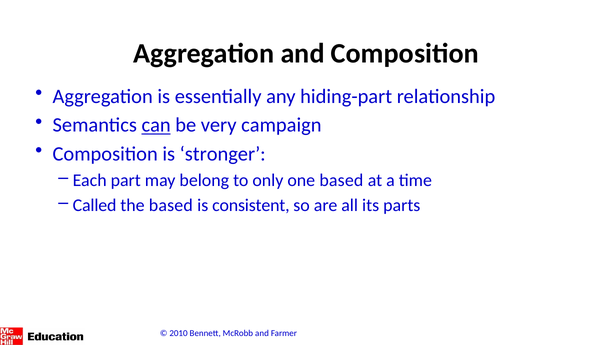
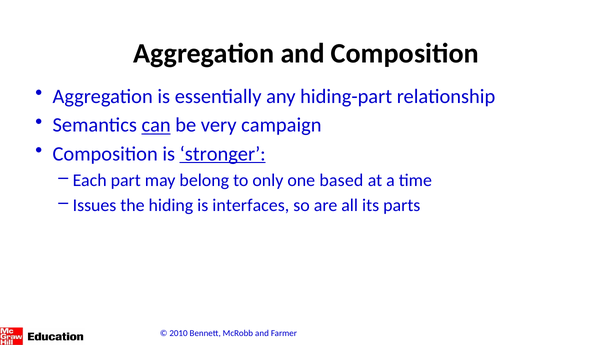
stronger underline: none -> present
Called: Called -> Issues
the based: based -> hiding
consistent: consistent -> interfaces
